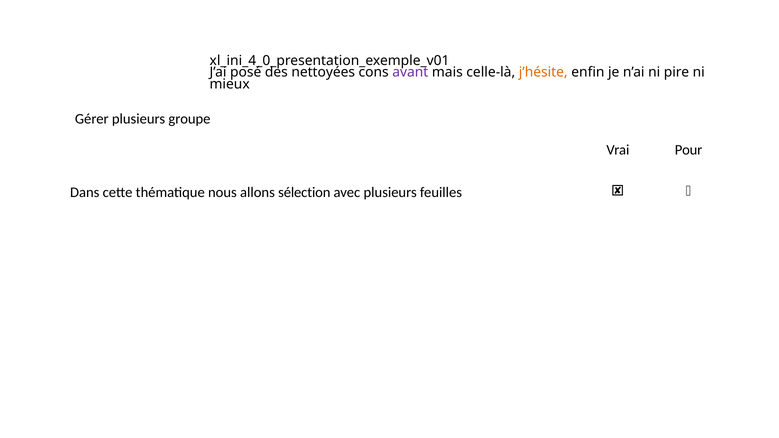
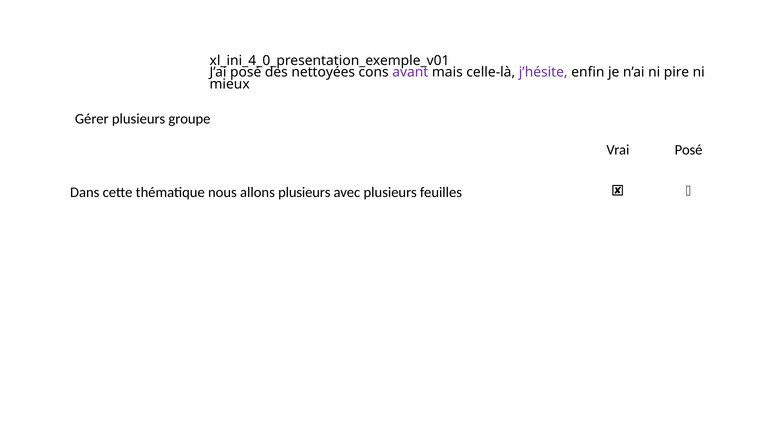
j’hésite colour: orange -> purple
Vrai Pour: Pour -> Posé
allons sélection: sélection -> plusieurs
